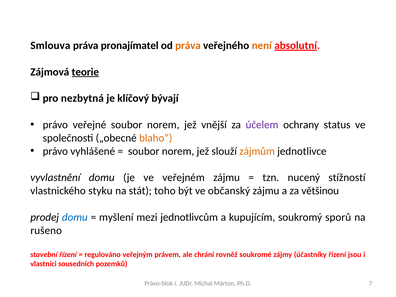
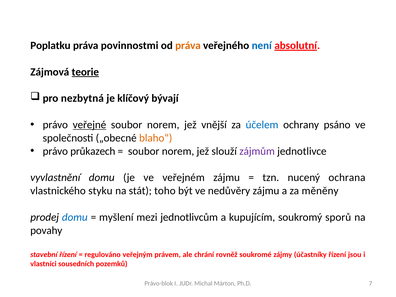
Smlouva: Smlouva -> Poplatku
pronajímatel: pronajímatel -> povinnostmi
není colour: orange -> blue
veřejné underline: none -> present
účelem colour: purple -> blue
status: status -> psáno
vyhlášené: vyhlášené -> průkazech
zájmům colour: orange -> purple
stížností: stížností -> ochrana
občanský: občanský -> nedůvěry
většinou: většinou -> měněny
rušeno: rušeno -> povahy
